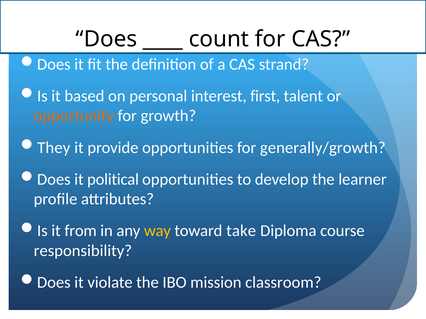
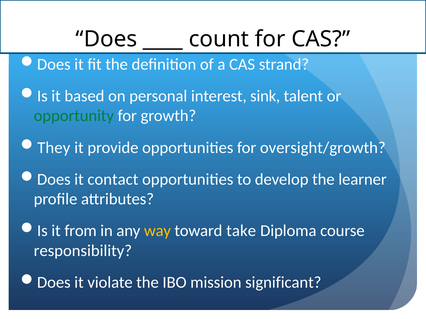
first: first -> sink
opportunity colour: orange -> green
generally/growth: generally/growth -> oversight/growth
political: political -> contact
classroom: classroom -> significant
